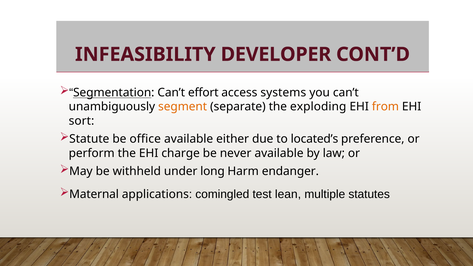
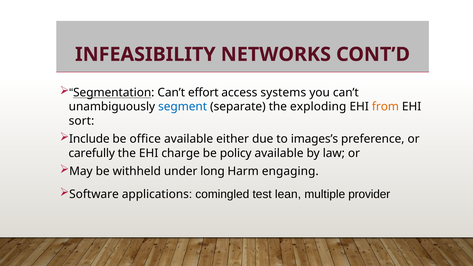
DEVELOPER: DEVELOPER -> NETWORKS
segment colour: orange -> blue
Statute: Statute -> Include
located’s: located’s -> images’s
perform: perform -> carefully
never: never -> policy
endanger: endanger -> engaging
Maternal: Maternal -> Software
statutes: statutes -> provider
